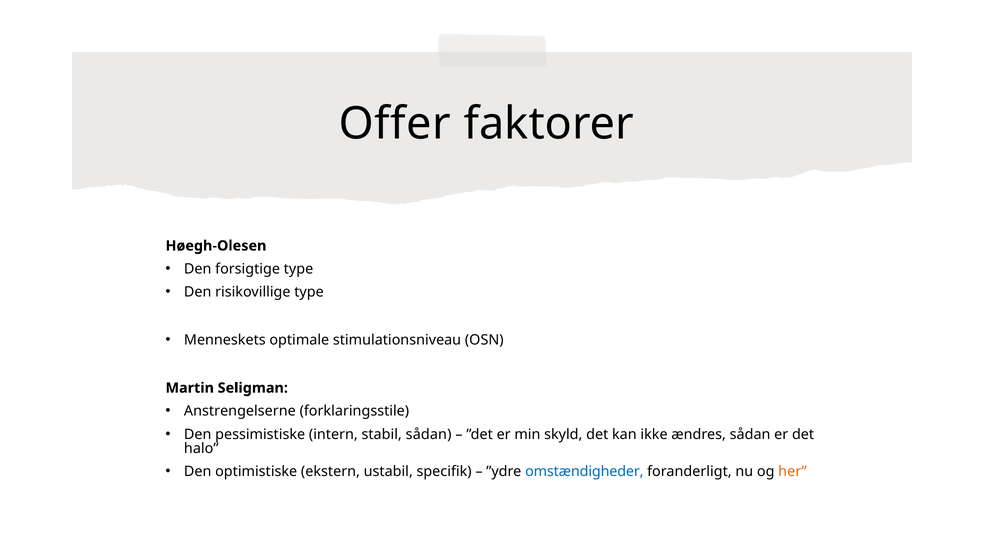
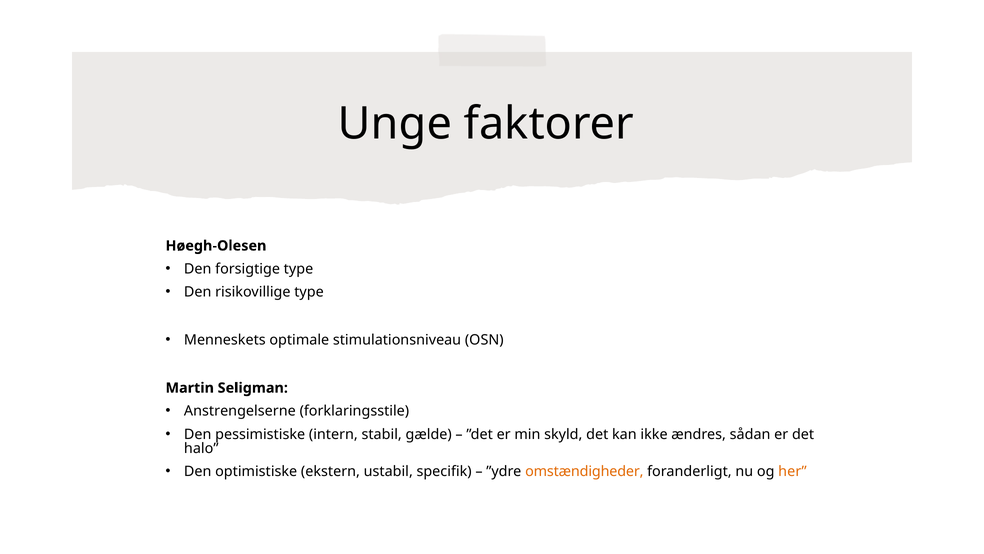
Offer: Offer -> Unge
stabil sådan: sådan -> gælde
omstændigheder colour: blue -> orange
